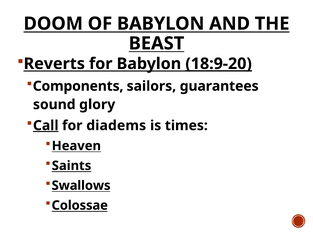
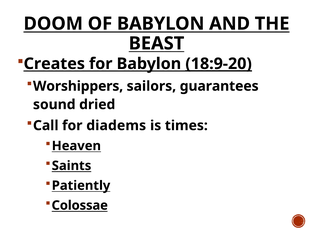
Reverts: Reverts -> Creates
Components: Components -> Worshippers
glory: glory -> dried
Call underline: present -> none
Swallows: Swallows -> Patiently
